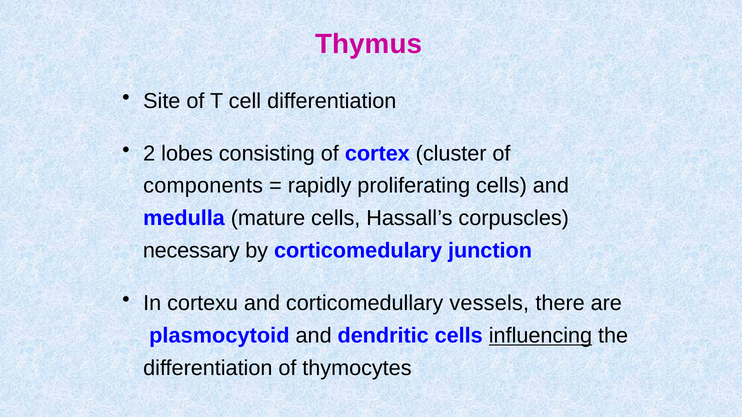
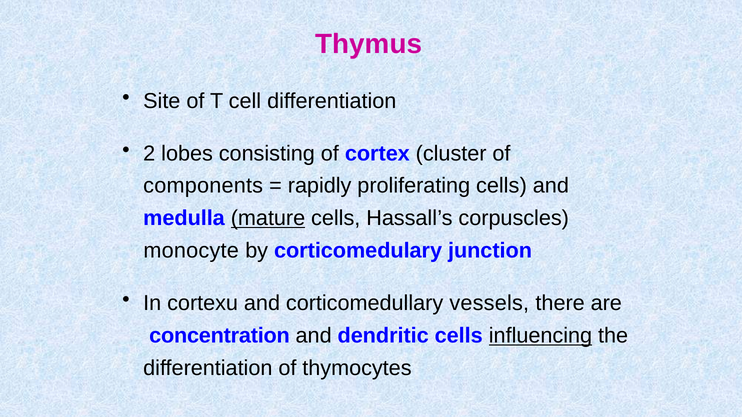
mature underline: none -> present
necessary: necessary -> monocyte
plasmocytoid: plasmocytoid -> concentration
